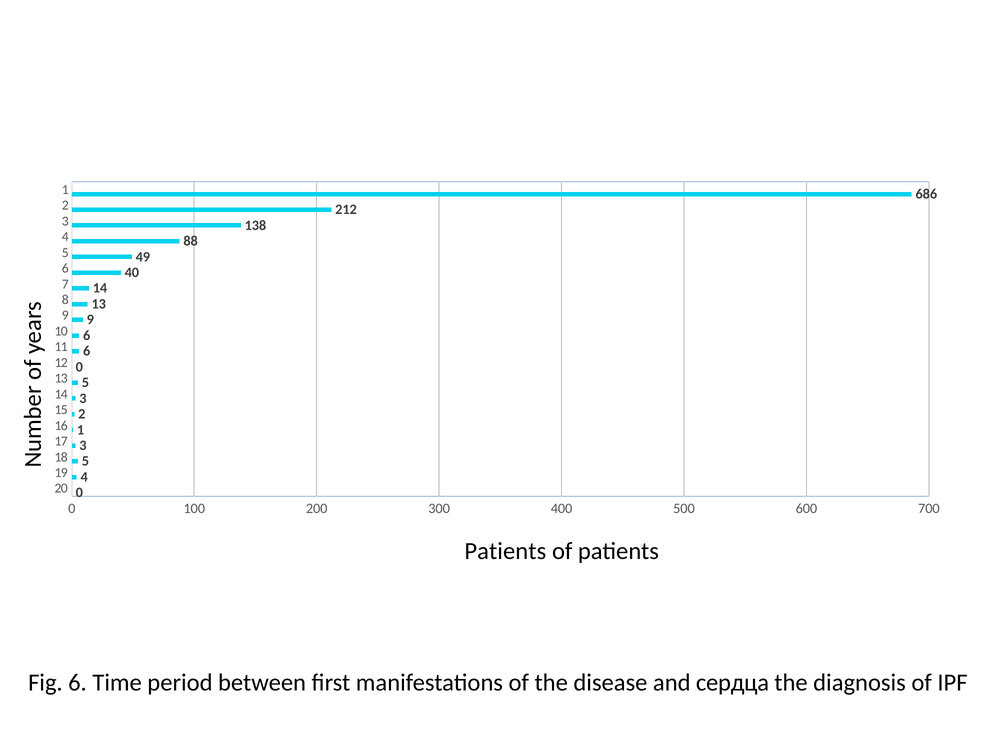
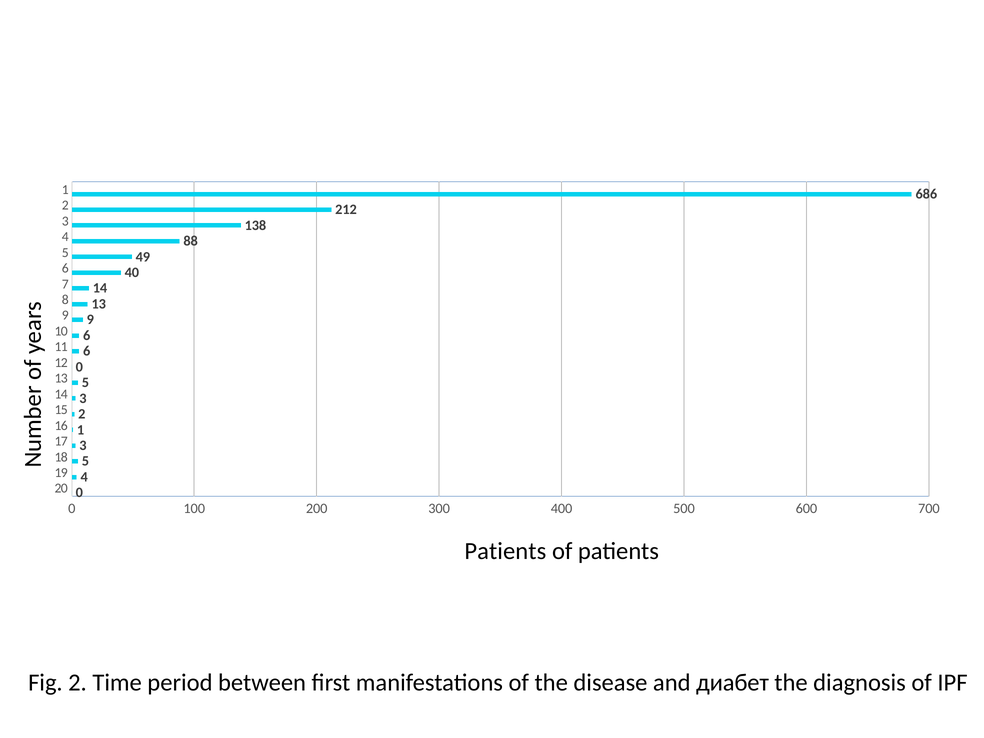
Fig 6: 6 -> 2
сердца: сердца -> диабет
